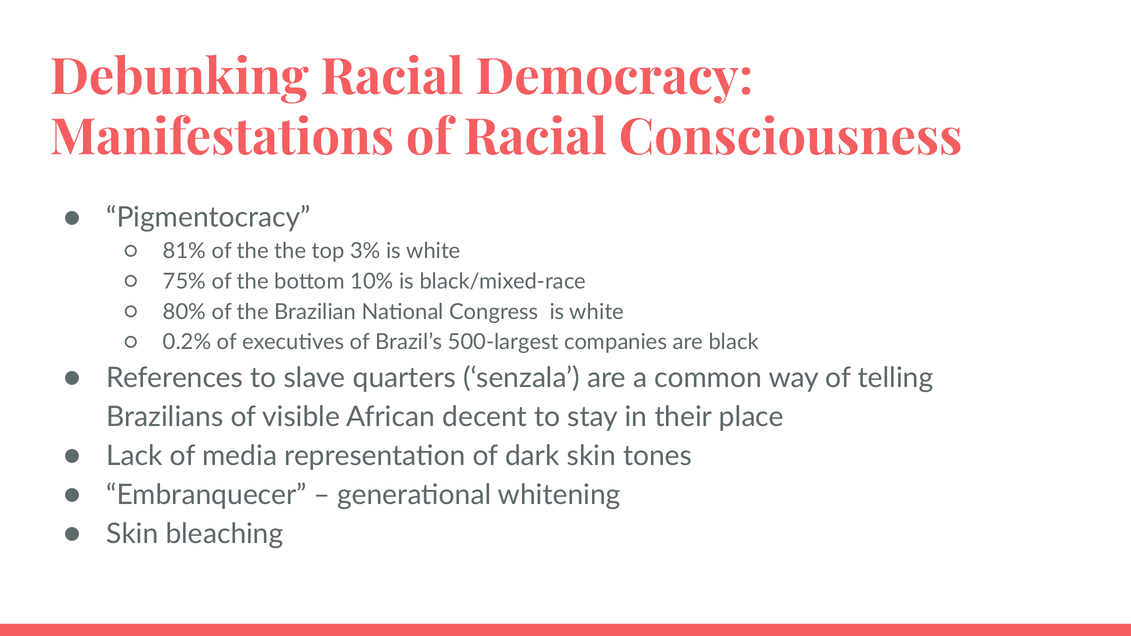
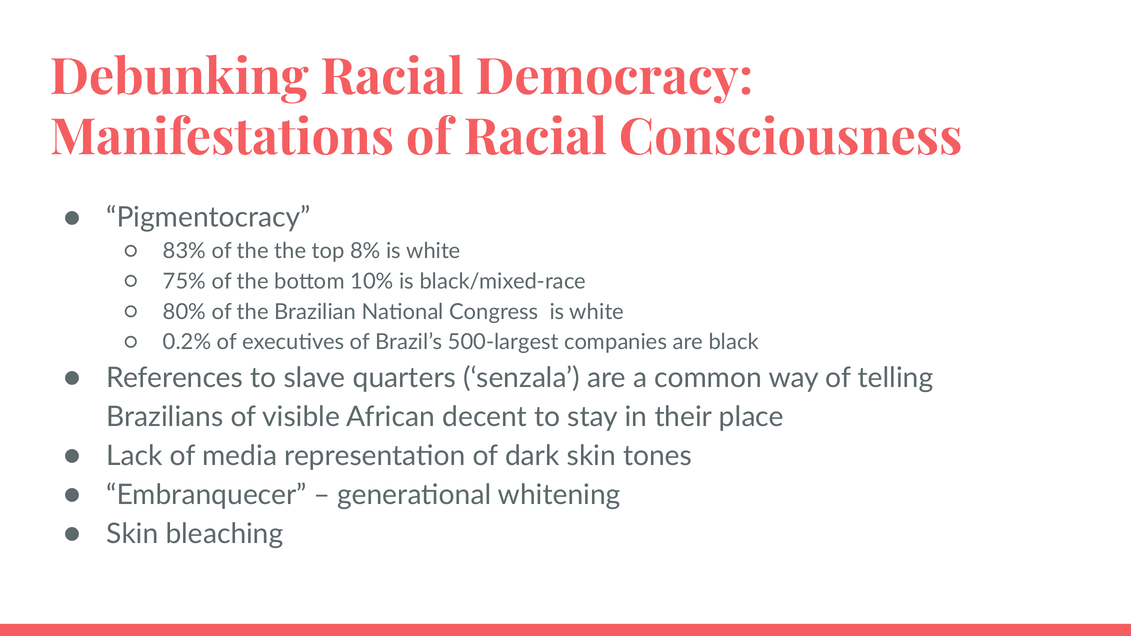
81%: 81% -> 83%
3%: 3% -> 8%
